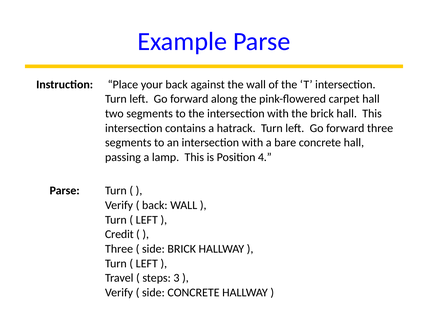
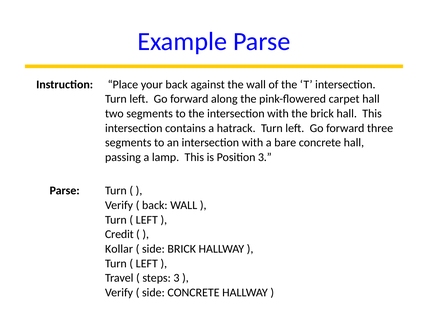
Position 4: 4 -> 3
Three at (119, 249): Three -> Kollar
